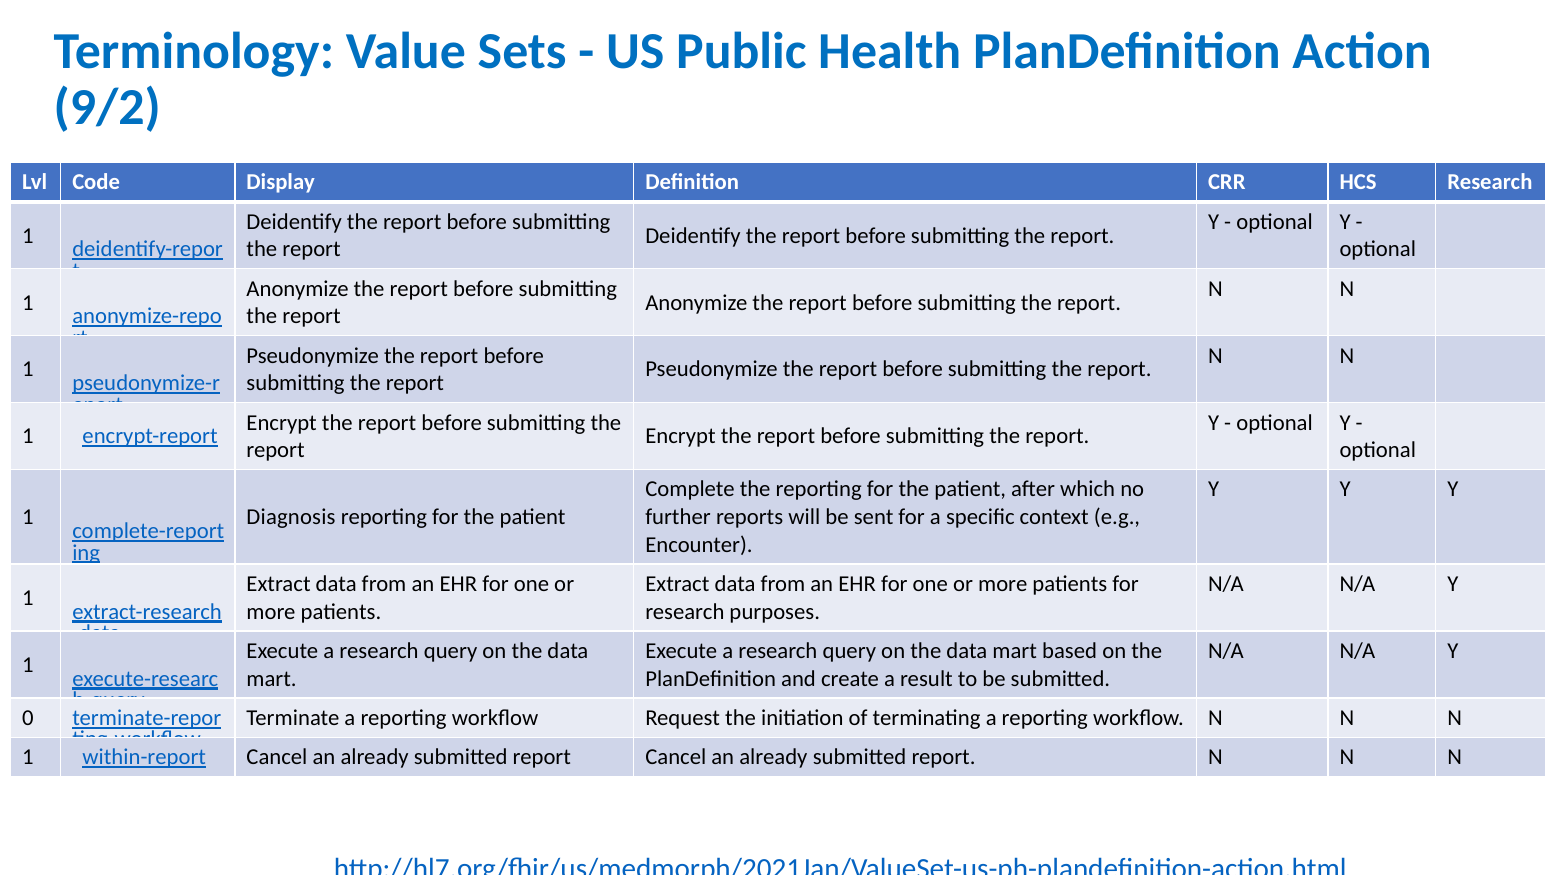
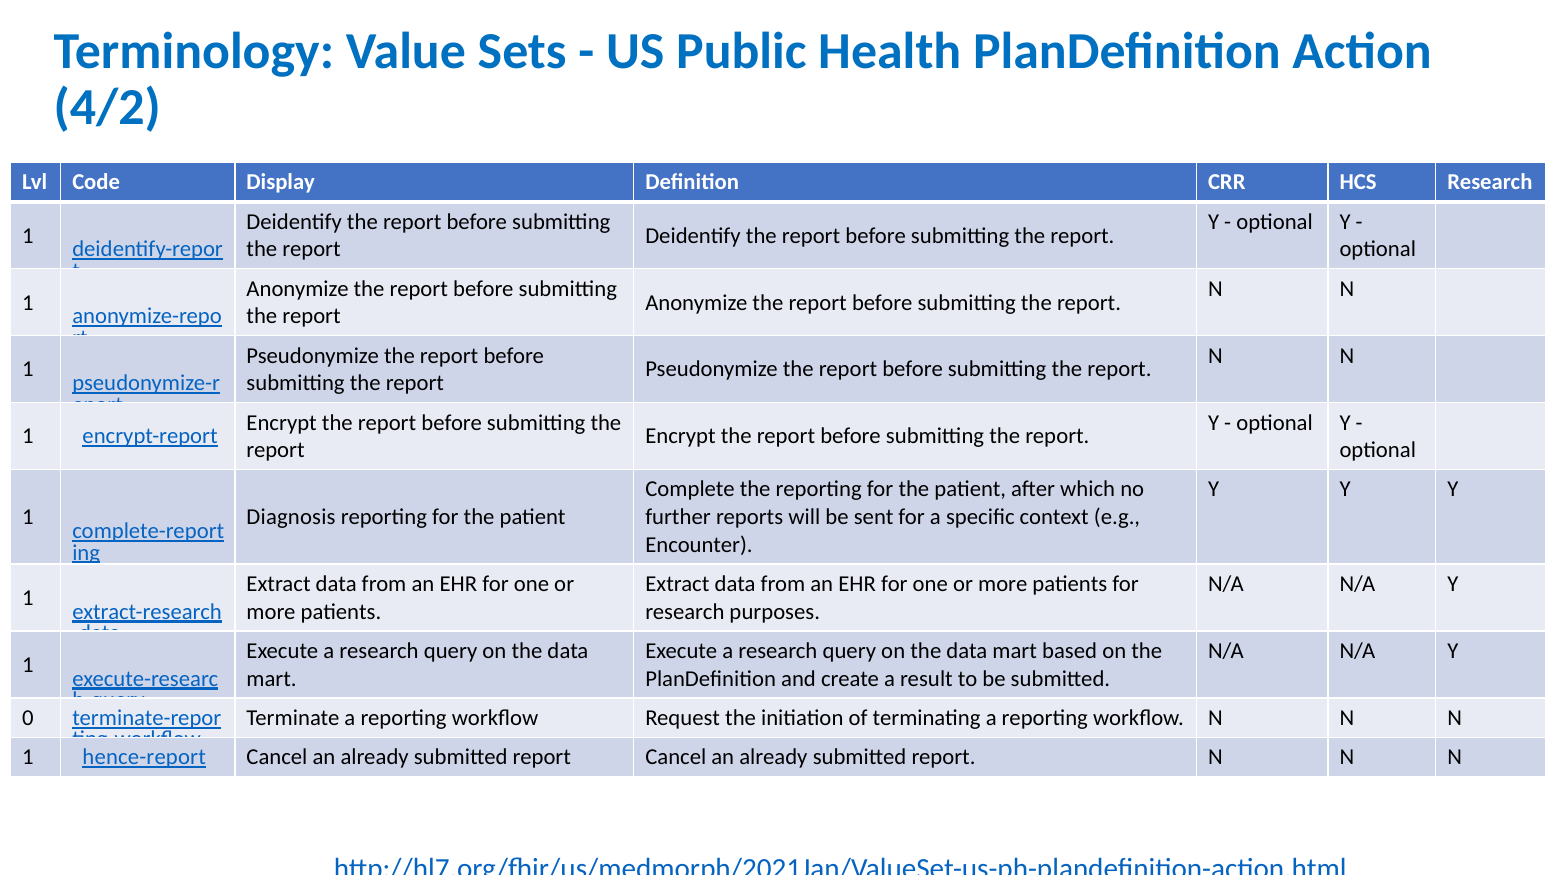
9/2: 9/2 -> 4/2
within-report: within-report -> hence-report
